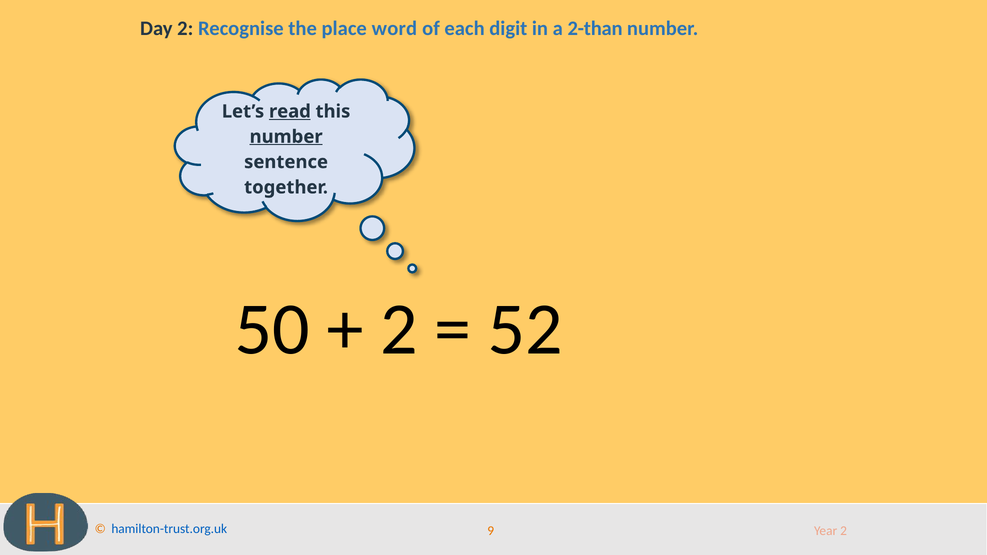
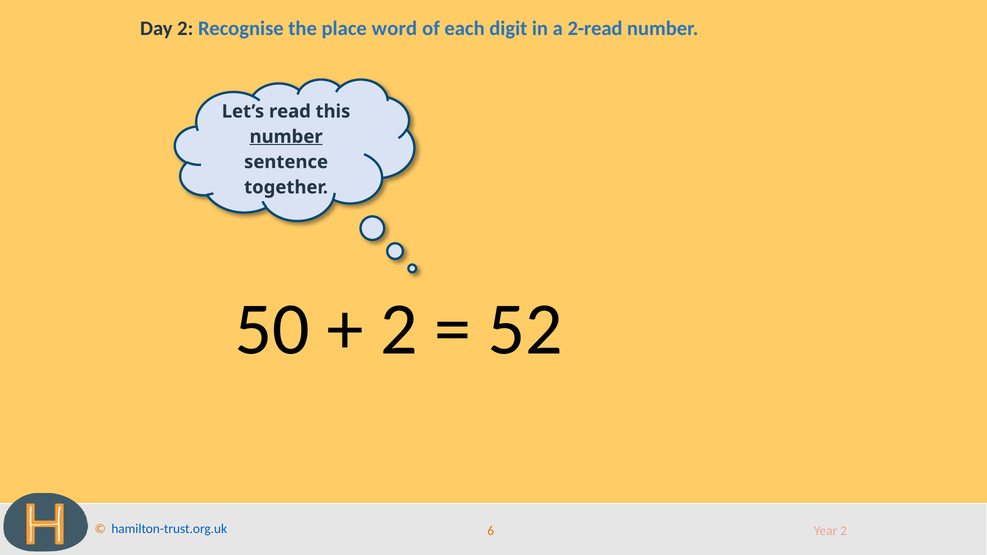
2-than: 2-than -> 2-read
read underline: present -> none
9: 9 -> 6
